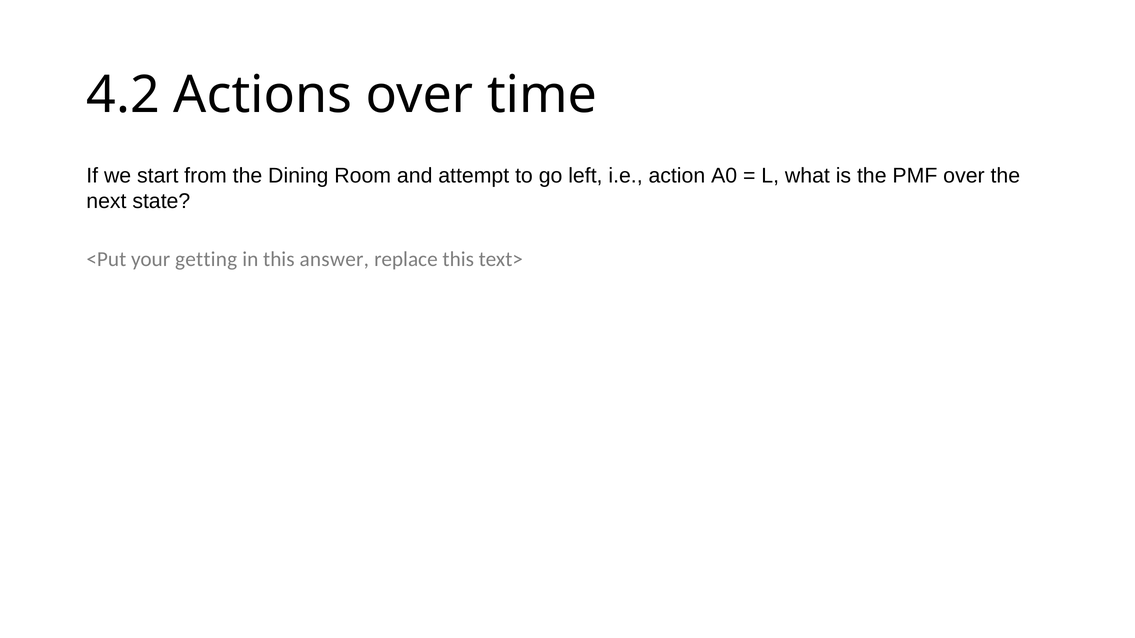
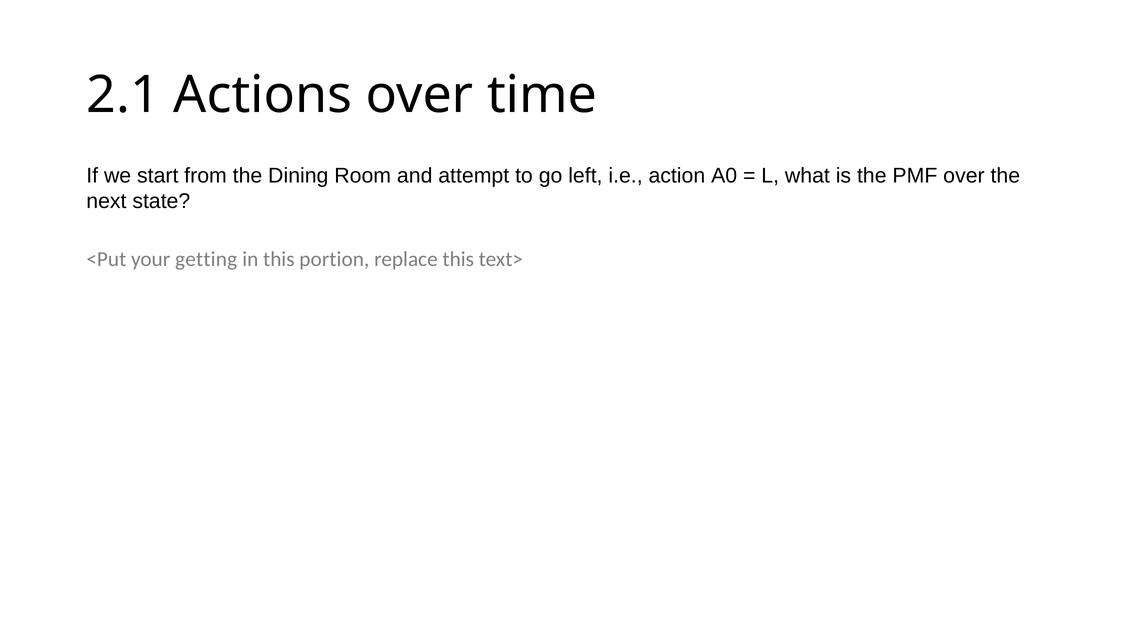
4.2: 4.2 -> 2.1
answer: answer -> portion
